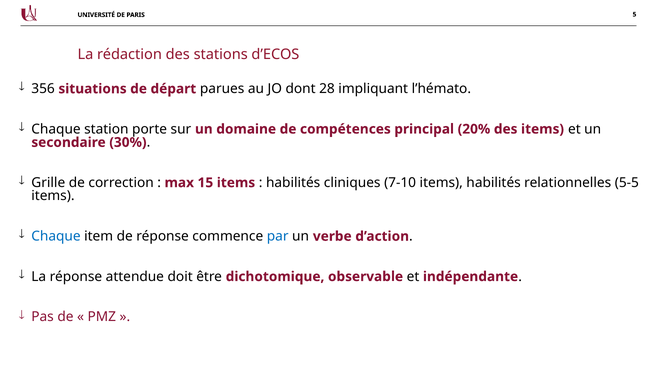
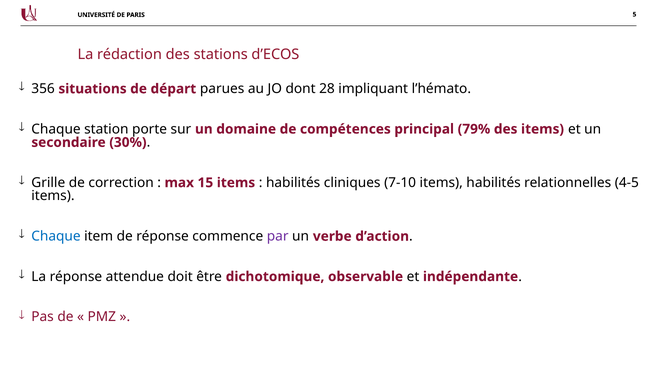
20%: 20% -> 79%
5-5: 5-5 -> 4-5
par colour: blue -> purple
